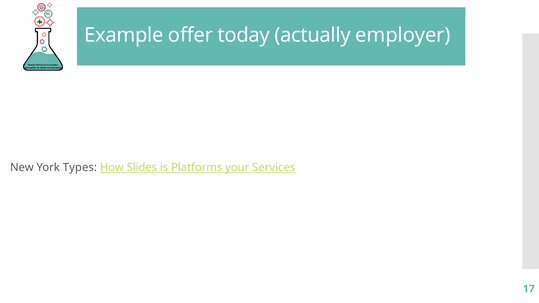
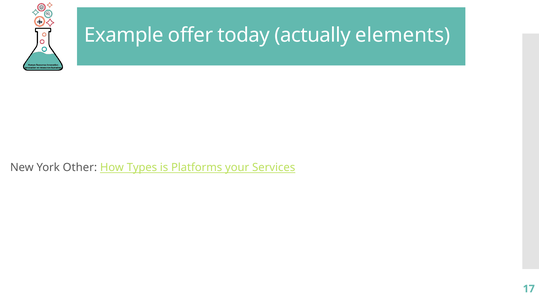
employer: employer -> elements
Types: Types -> Other
Slides: Slides -> Types
